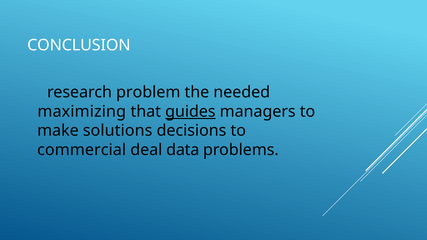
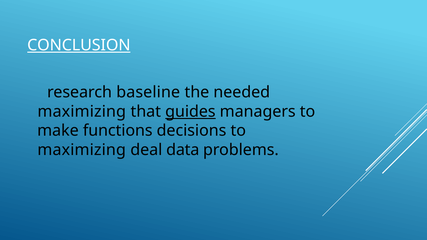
CONCLUSION underline: none -> present
problem: problem -> baseline
solutions: solutions -> functions
commercial at (82, 150): commercial -> maximizing
